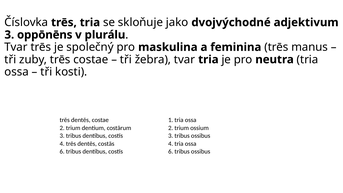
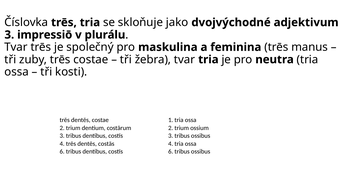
oppōnēns: oppōnēns -> impressiō
